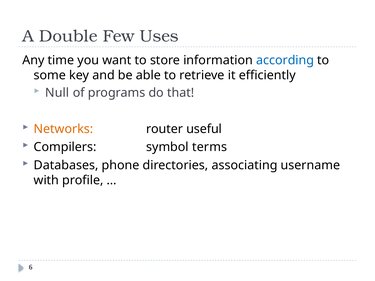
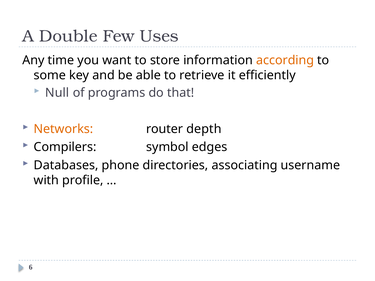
according colour: blue -> orange
useful: useful -> depth
terms: terms -> edges
